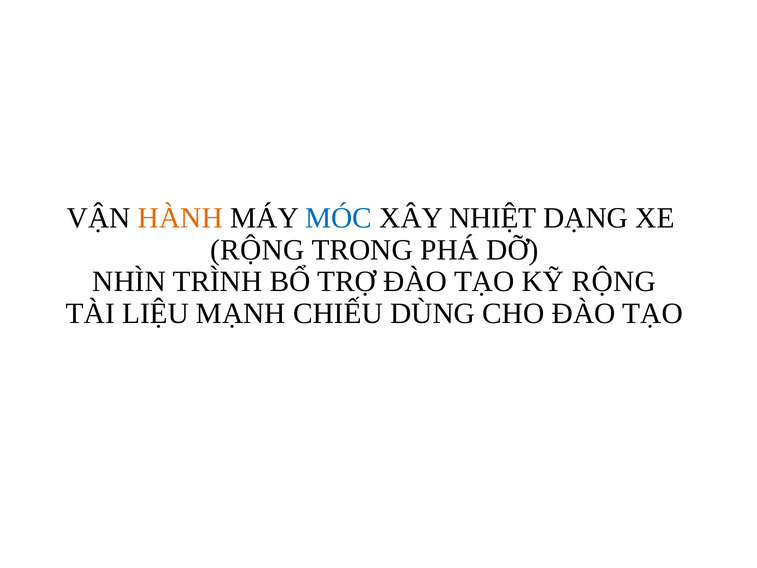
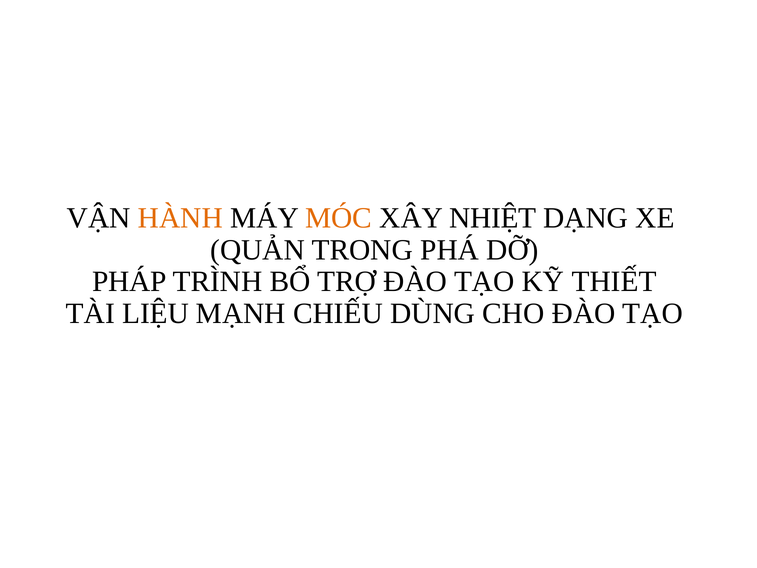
MÓC colour: blue -> orange
RỘNG at (257, 250): RỘNG -> QUẢN
NHÌN: NHÌN -> PHÁP
KỸ RỘNG: RỘNG -> THIẾT
